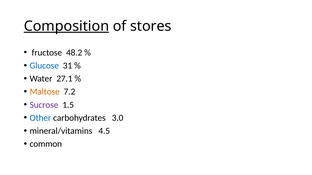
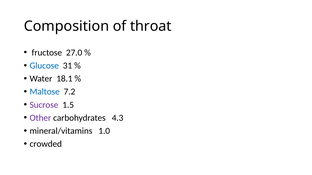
Composition underline: present -> none
stores: stores -> throat
48.2: 48.2 -> 27.0
27.1: 27.1 -> 18.1
Maltose colour: orange -> blue
Other colour: blue -> purple
3.0: 3.0 -> 4.3
4.5: 4.5 -> 1.0
common: common -> crowded
